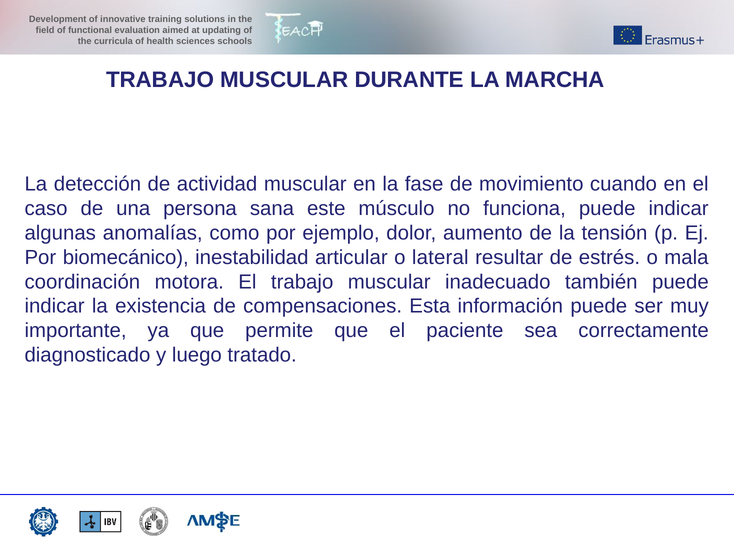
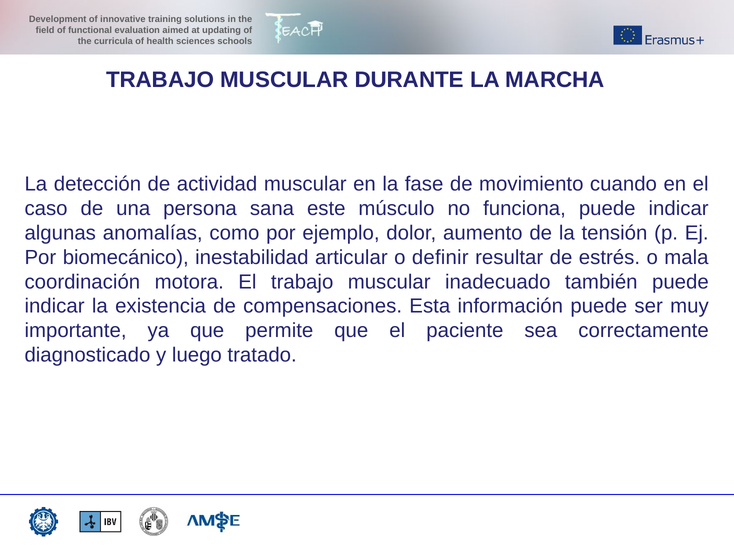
lateral: lateral -> definir
